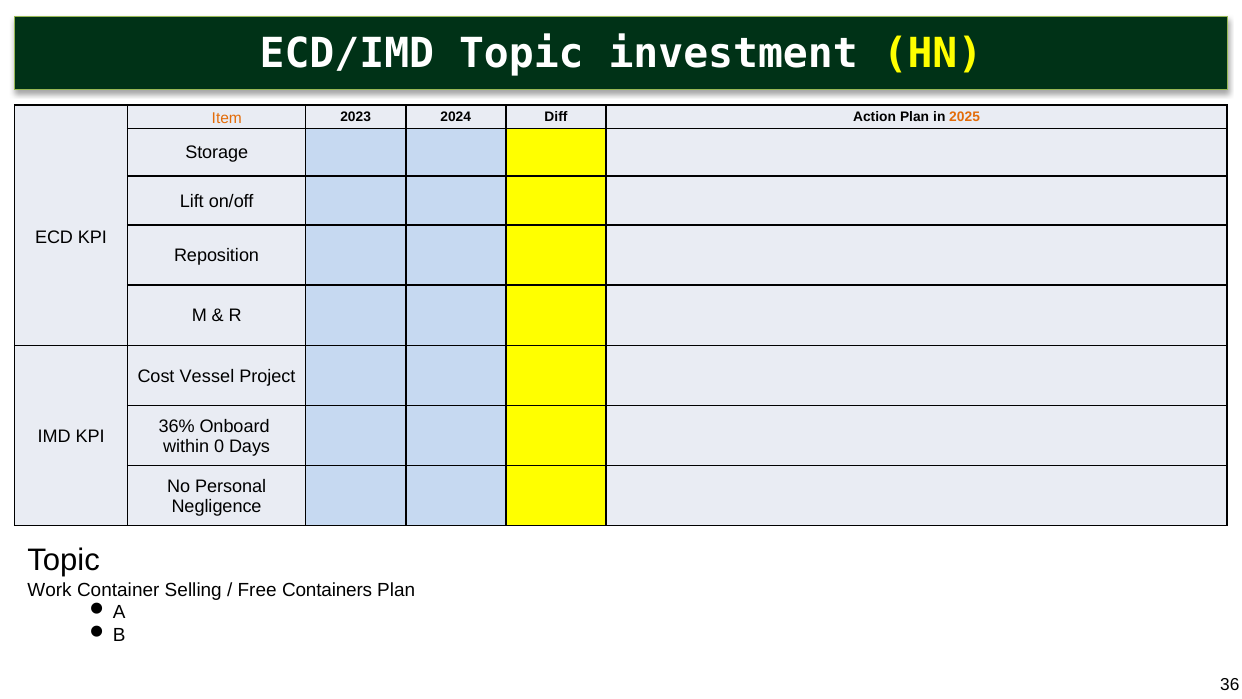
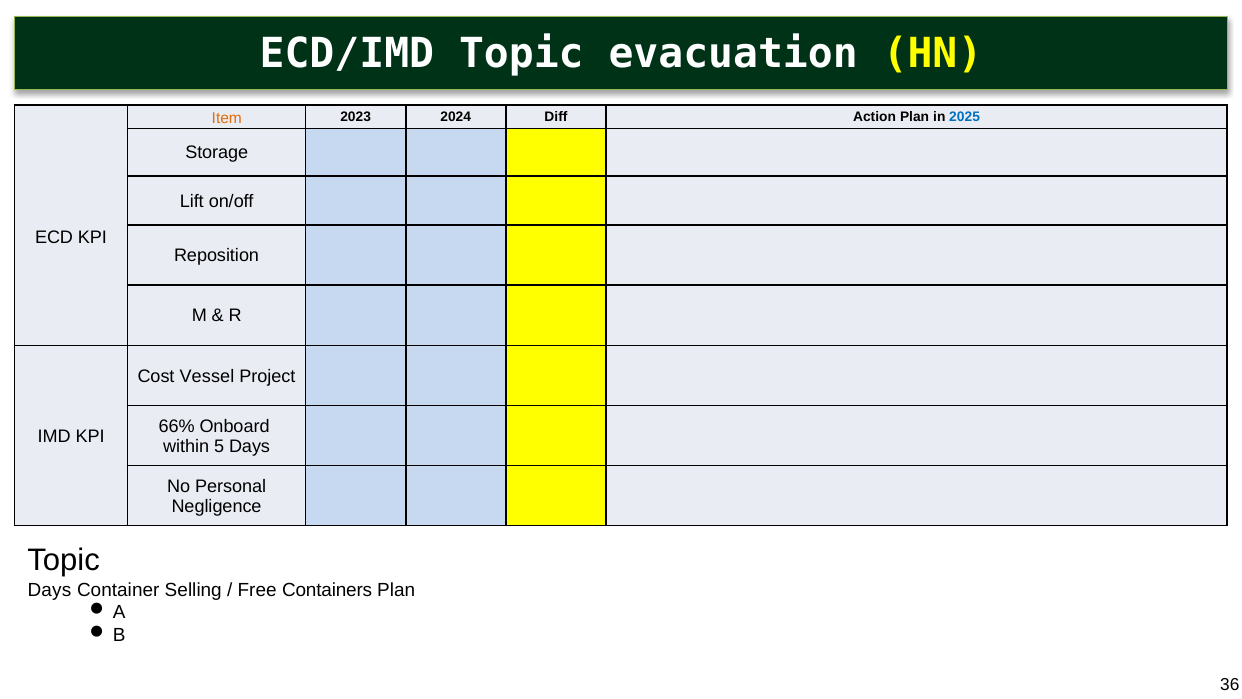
investment: investment -> evacuation
2025 colour: orange -> blue
36%: 36% -> 66%
0: 0 -> 5
Work at (50, 590): Work -> Days
